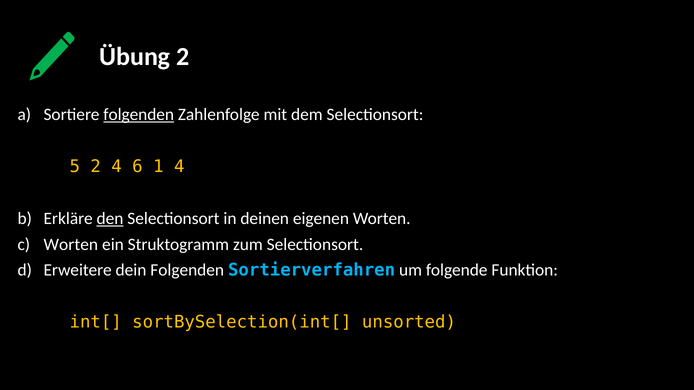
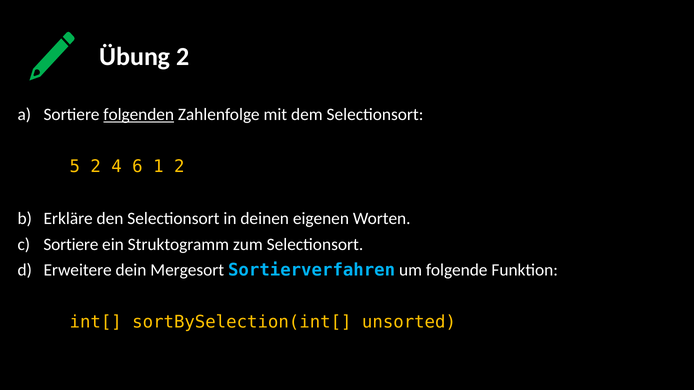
1 4: 4 -> 2
den underline: present -> none
Worten at (71, 245): Worten -> Sortiere
dein Folgenden: Folgenden -> Mergesort
